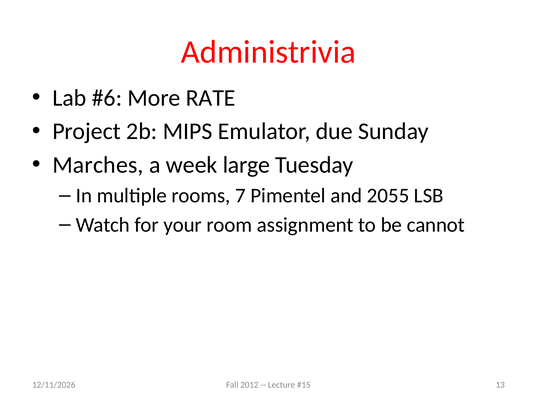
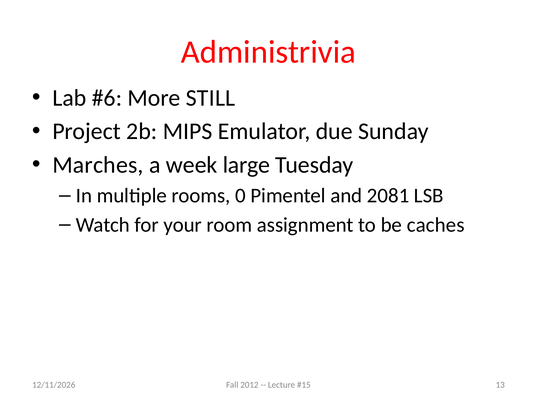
RATE: RATE -> STILL
7: 7 -> 0
2055: 2055 -> 2081
cannot: cannot -> caches
